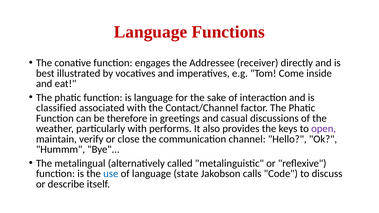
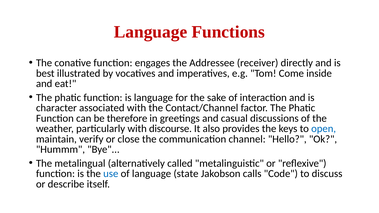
classified: classified -> character
performs: performs -> discourse
open colour: purple -> blue
